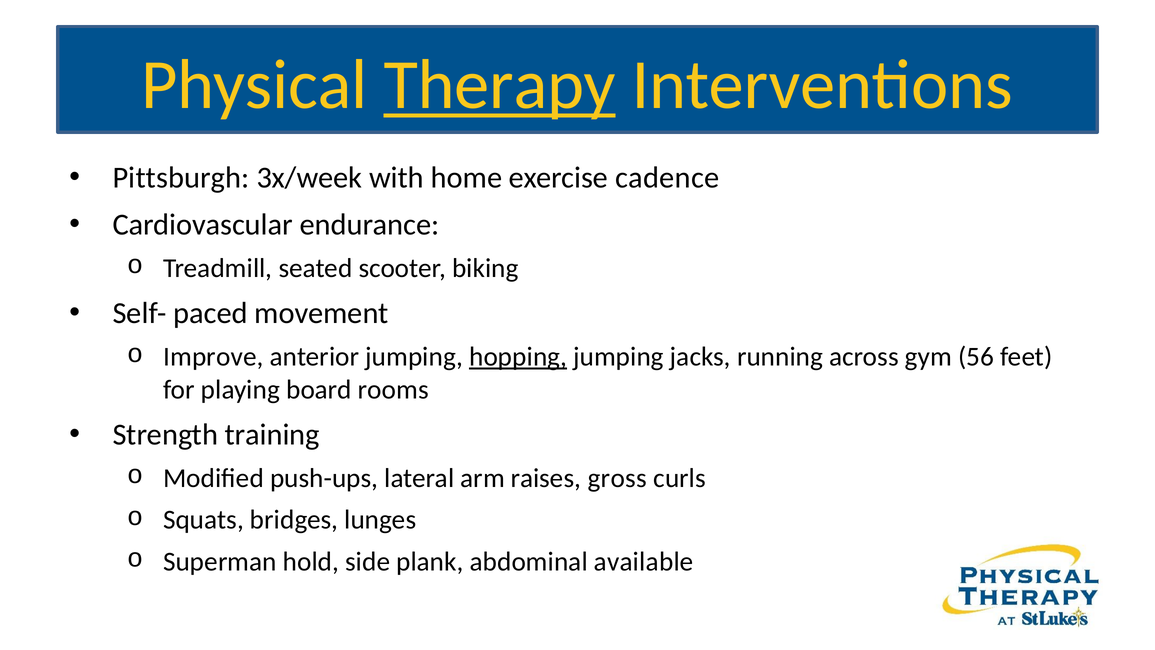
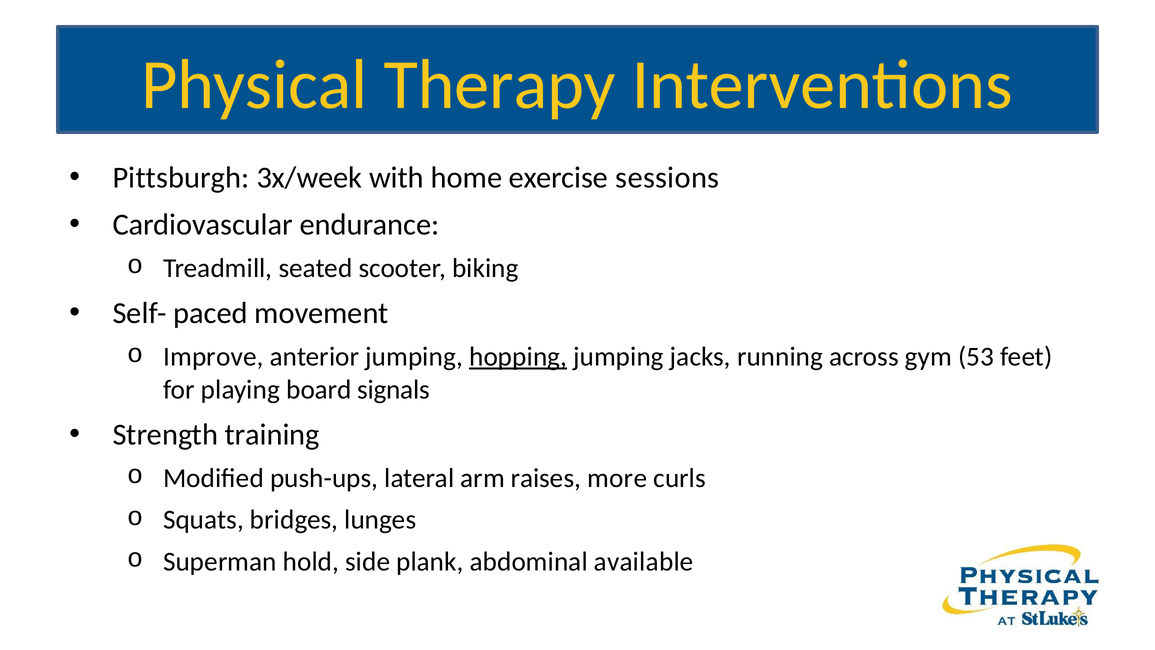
Therapy underline: present -> none
cadence: cadence -> sessions
56: 56 -> 53
rooms: rooms -> signals
gross: gross -> more
